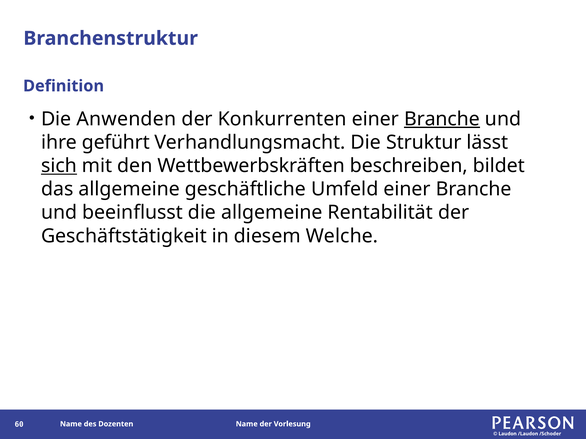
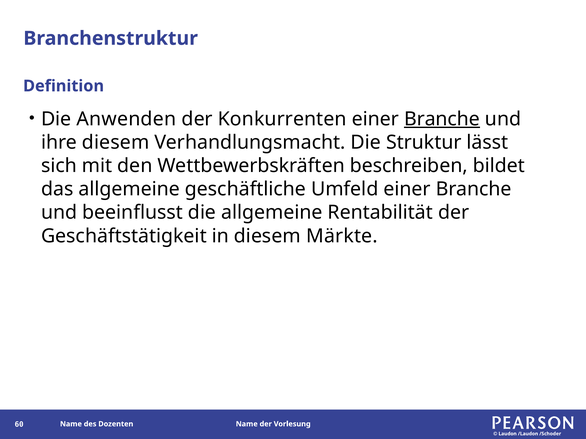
ihre geführt: geführt -> diesem
sich underline: present -> none
Welche: Welche -> Märkte
